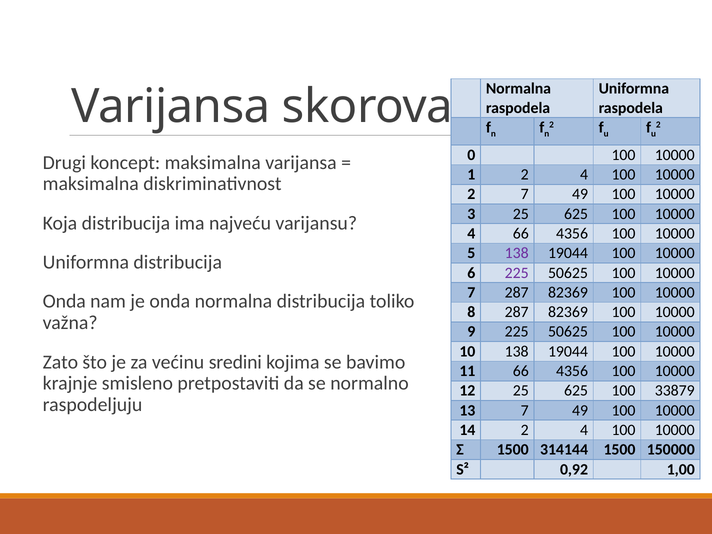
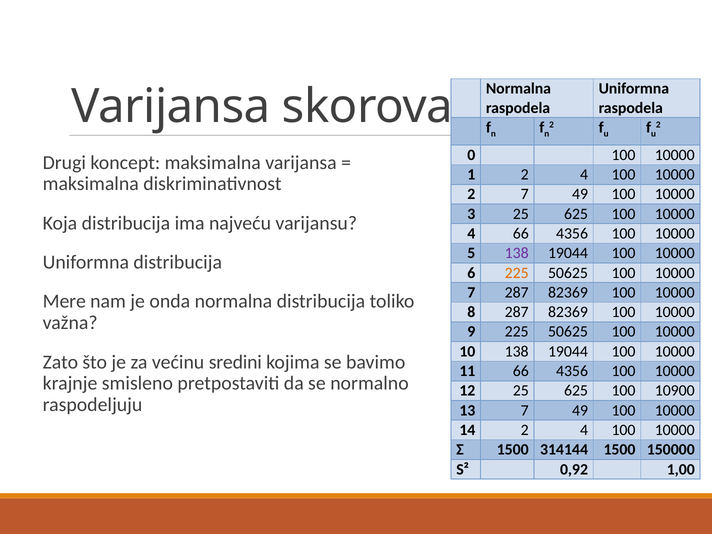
225 at (517, 273) colour: purple -> orange
Onda at (64, 301): Onda -> Mere
33879: 33879 -> 10900
